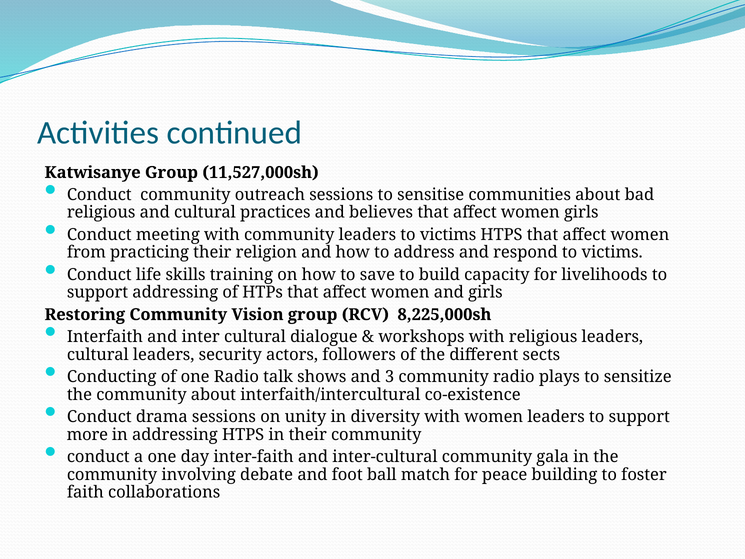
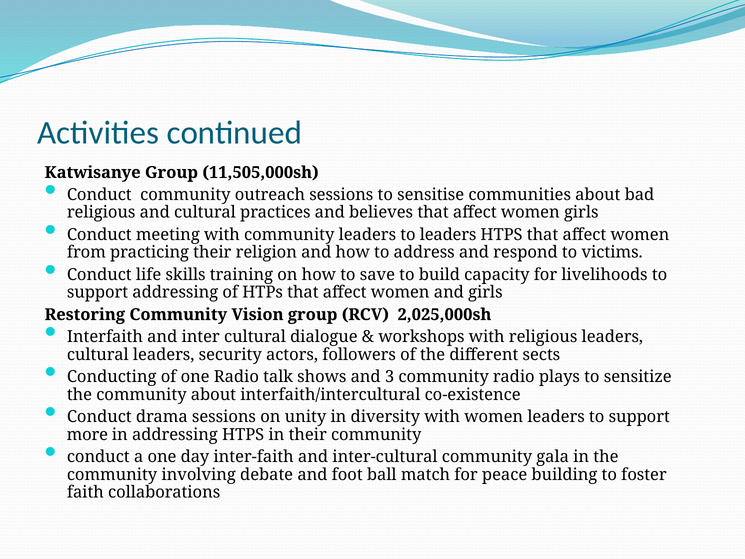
11,527,000sh: 11,527,000sh -> 11,505,000sh
leaders to victims: victims -> leaders
8,225,000sh: 8,225,000sh -> 2,025,000sh
